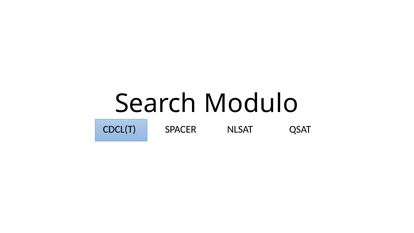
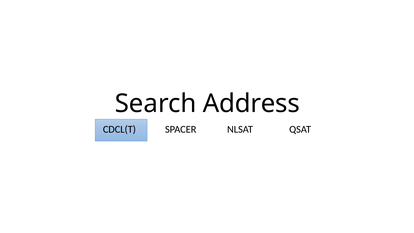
Modulo: Modulo -> Address
